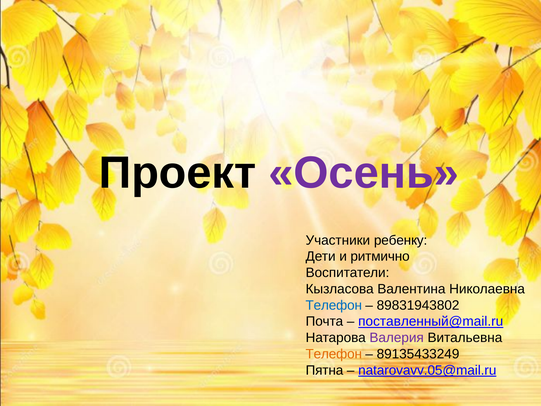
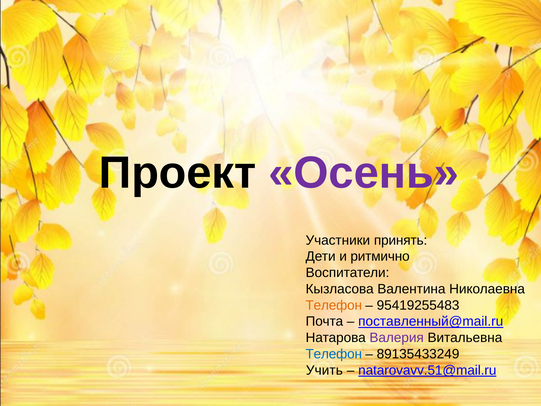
ребенку: ребенку -> принять
Телефон at (334, 305) colour: blue -> orange
89831943802: 89831943802 -> 95419255483
Телефон at (334, 354) colour: orange -> blue
Пятна: Пятна -> Учить
natarovavv.05@mail.ru: natarovavv.05@mail.ru -> natarovavv.51@mail.ru
